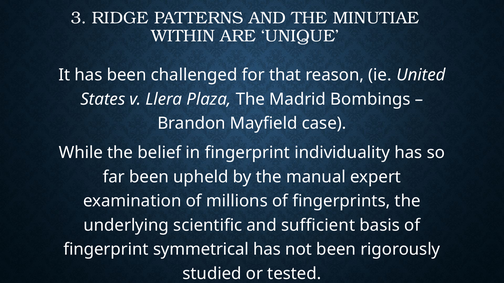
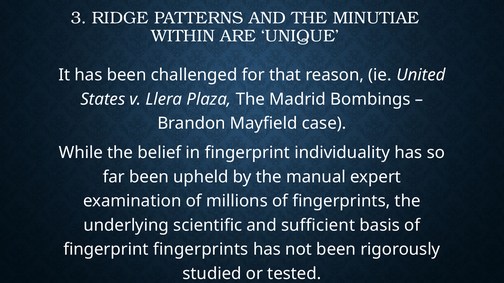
fingerprint symmetrical: symmetrical -> fingerprints
